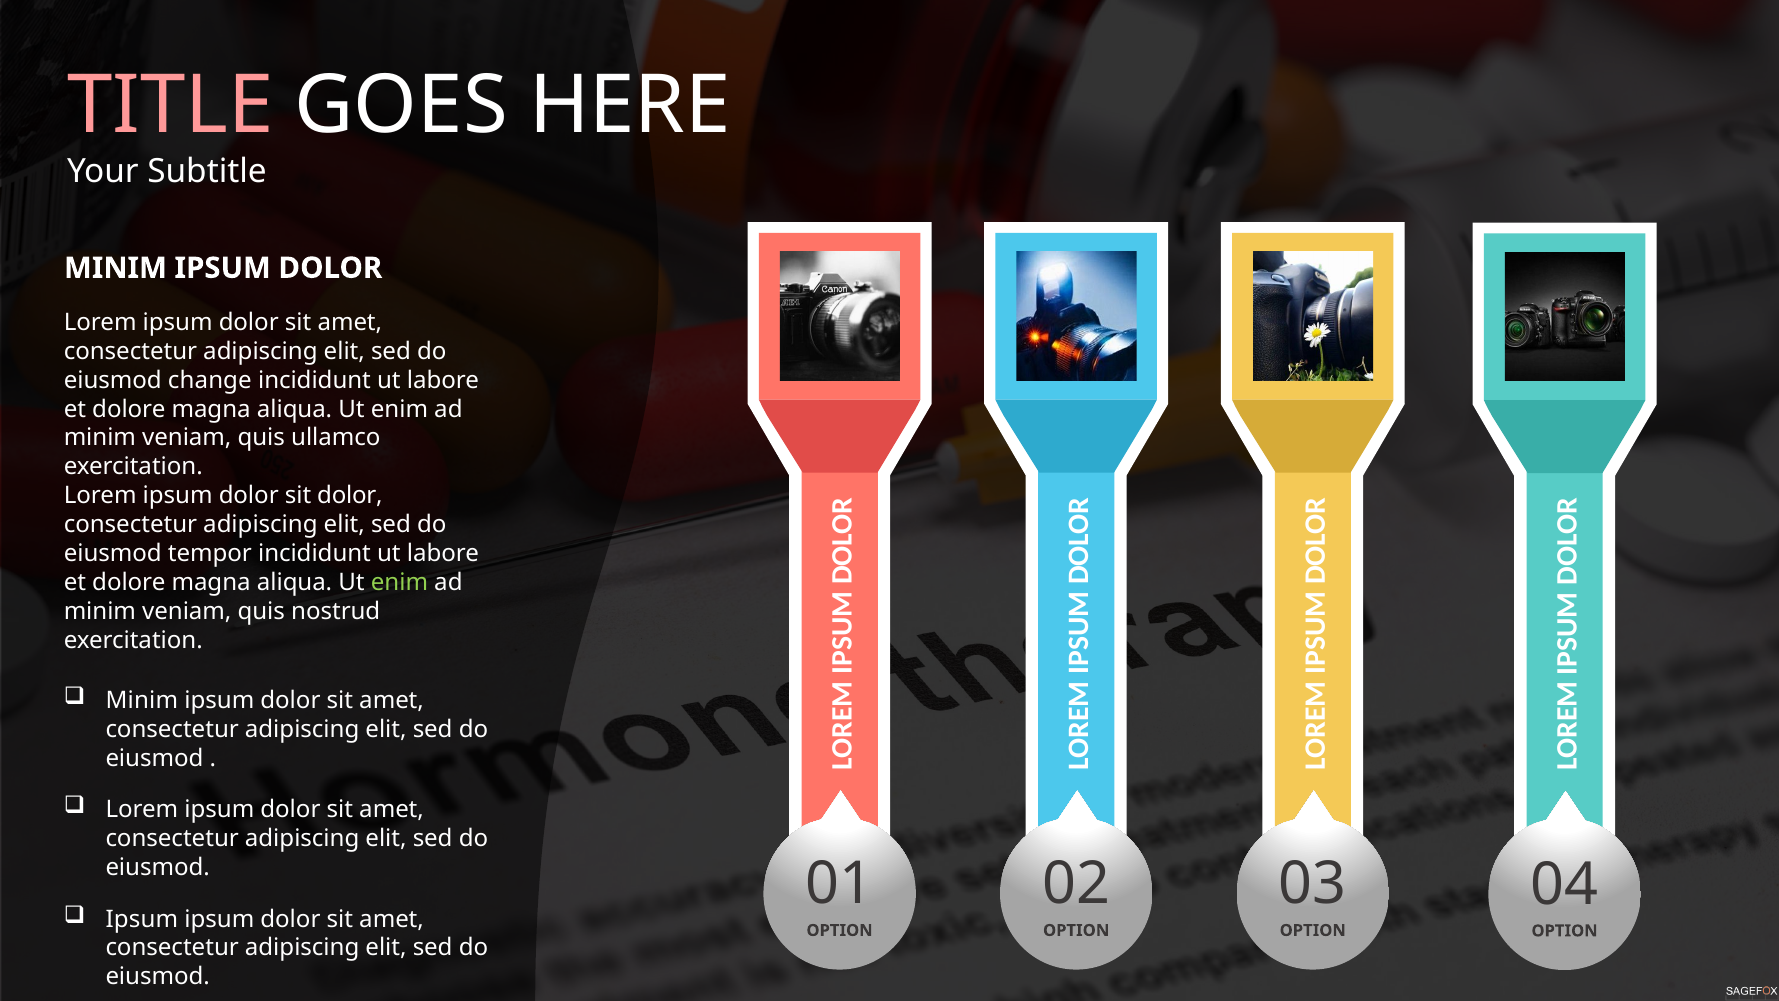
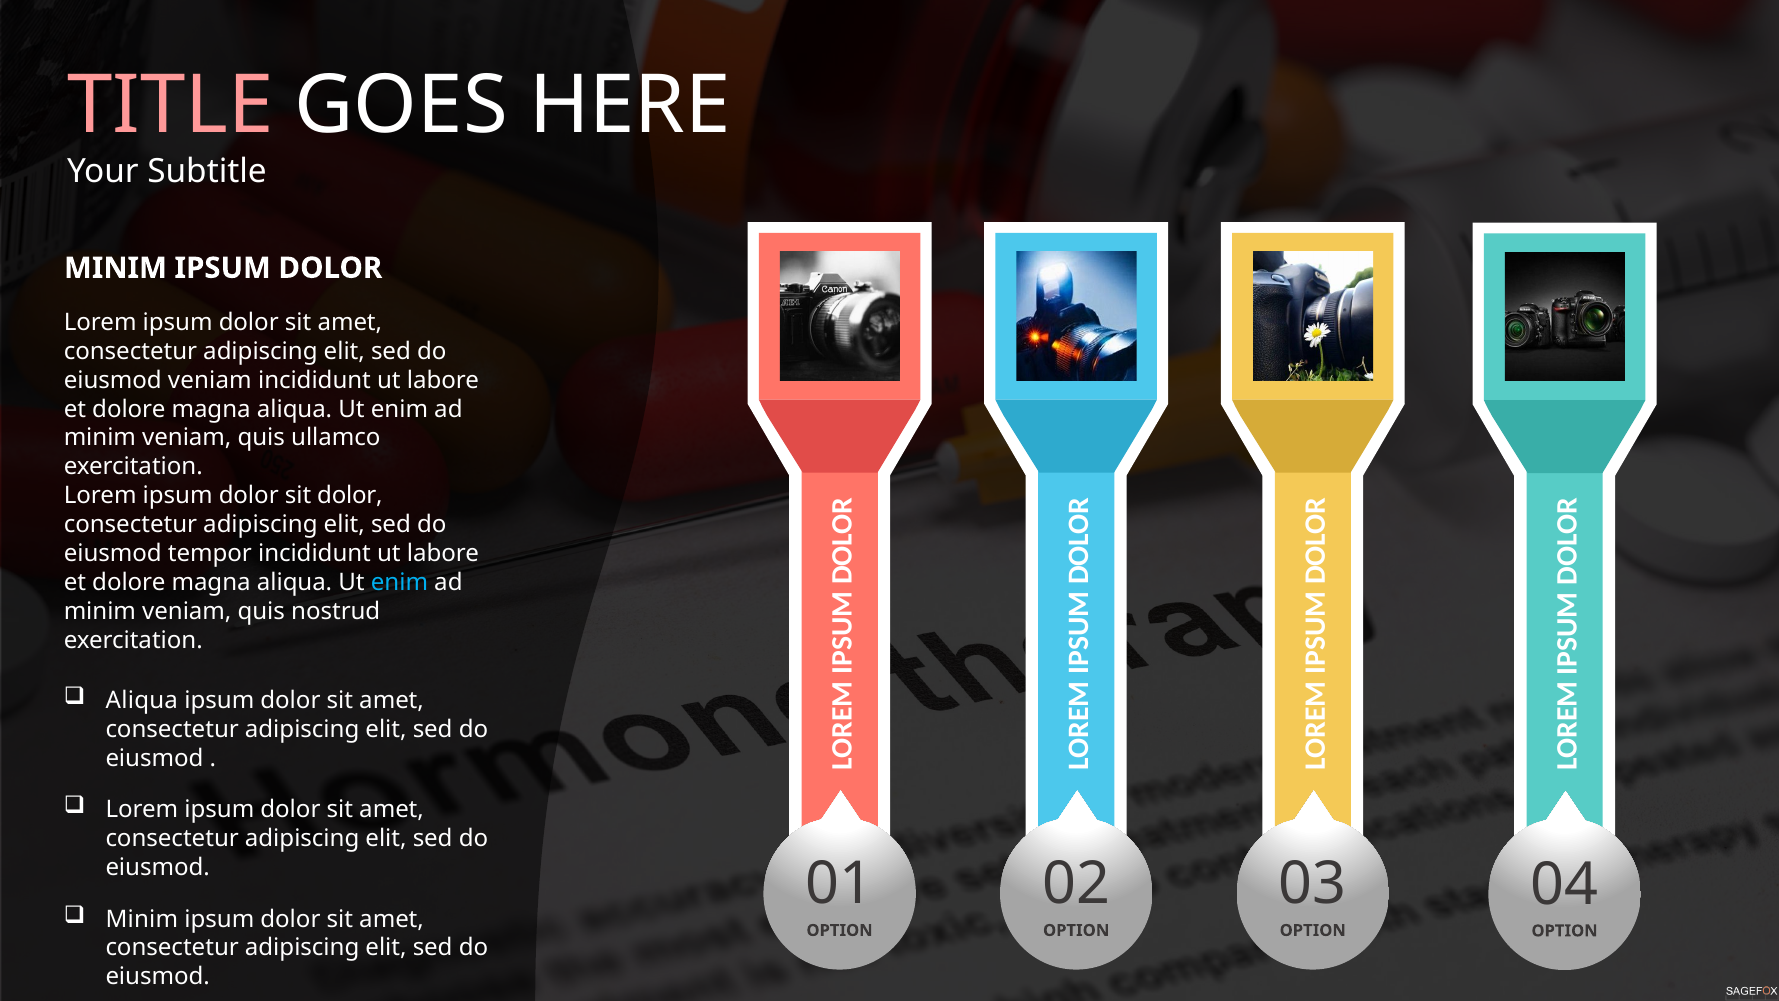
eiusmod change: change -> veniam
enim at (399, 583) colour: light green -> light blue
Minim at (142, 701): Minim -> Aliqua
Ipsum at (142, 919): Ipsum -> Minim
